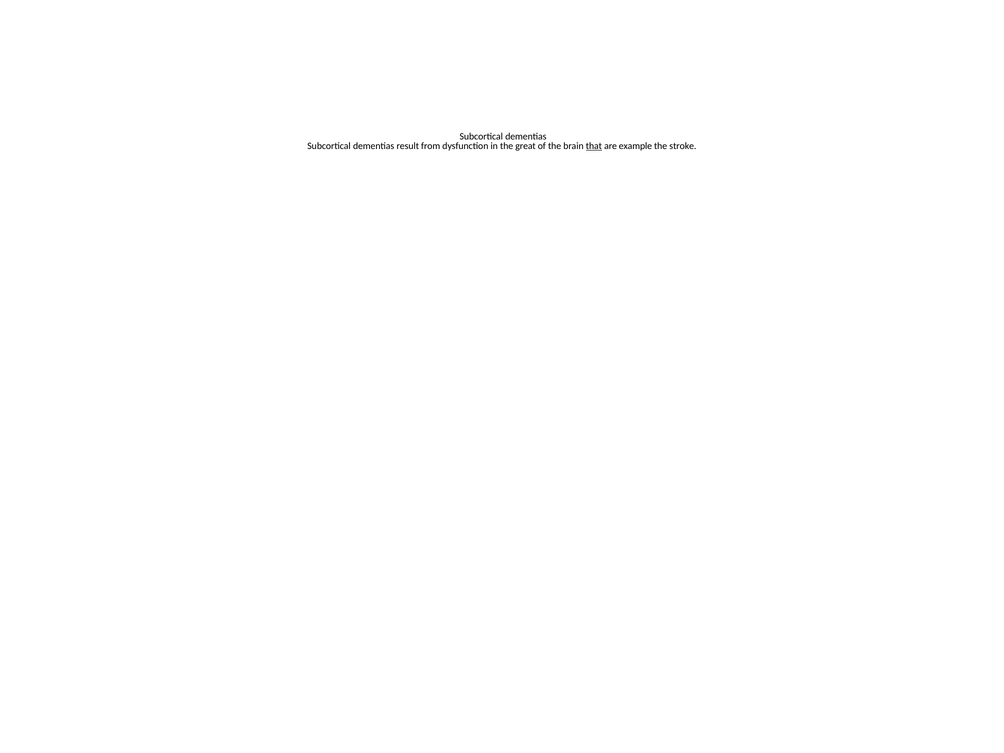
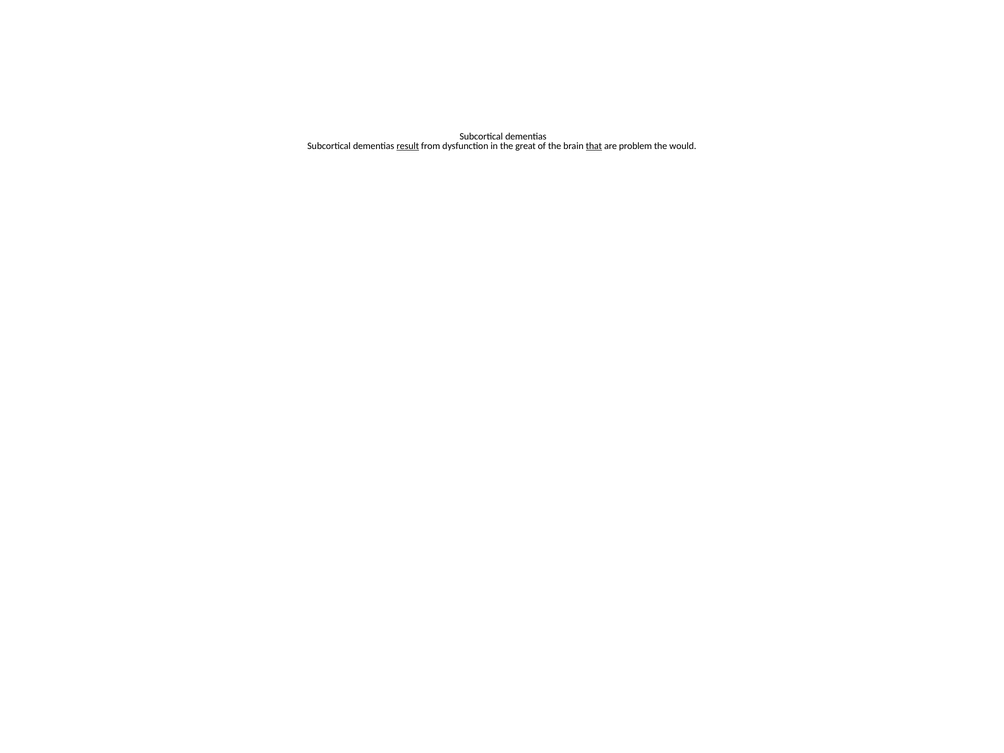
result underline: none -> present
example: example -> problem
stroke: stroke -> would
